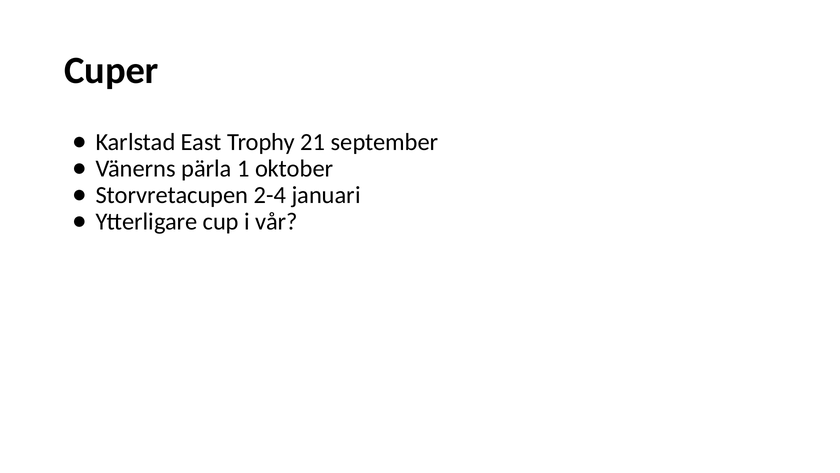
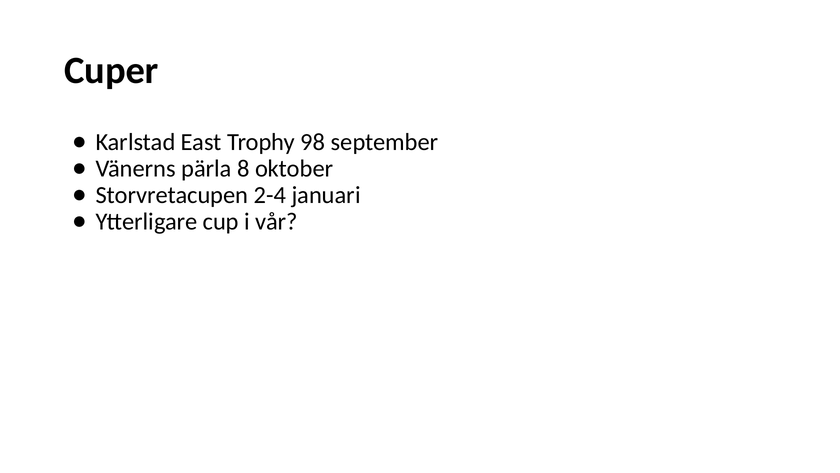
21: 21 -> 98
1: 1 -> 8
